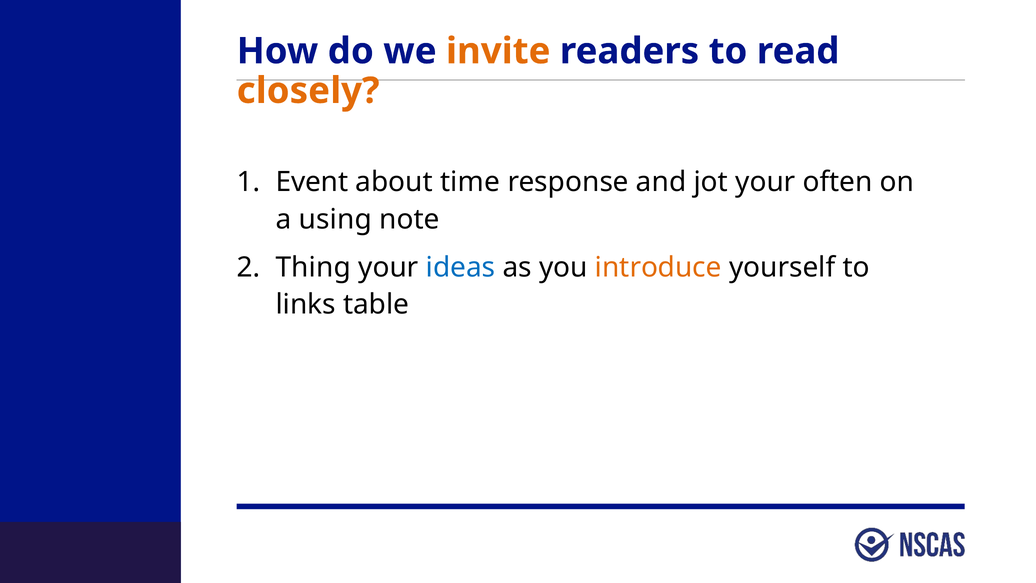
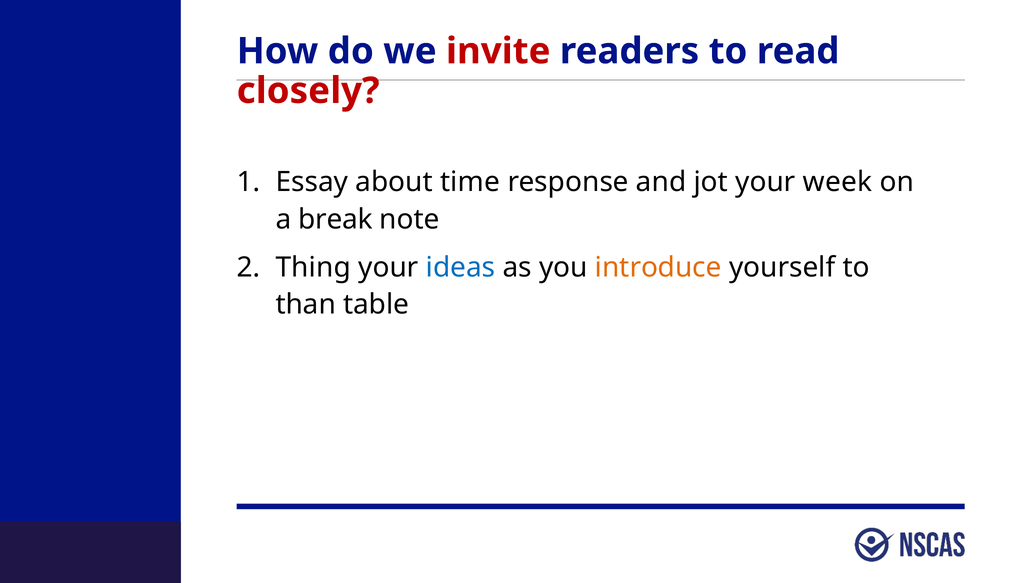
invite colour: orange -> red
closely colour: orange -> red
Event: Event -> Essay
often: often -> week
using: using -> break
links: links -> than
